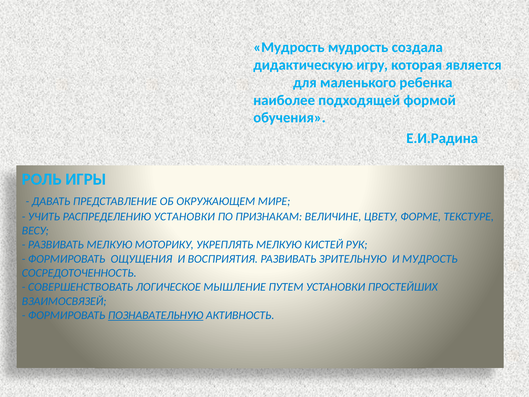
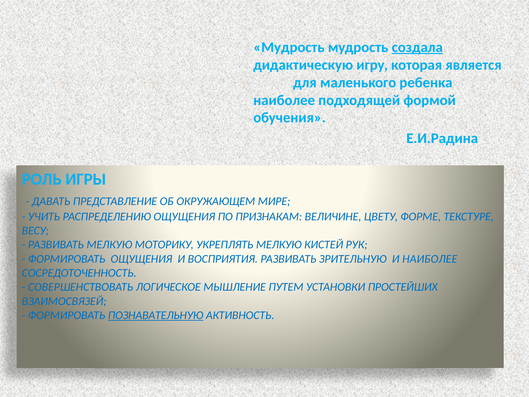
создала underline: none -> present
РАСПРЕДЕЛЕНИЮ УСТАНОВКИ: УСТАНОВКИ -> ОЩУЩЕНИЯ
И МУДРОСТЬ: МУДРОСТЬ -> НАИБОЛЕЕ
